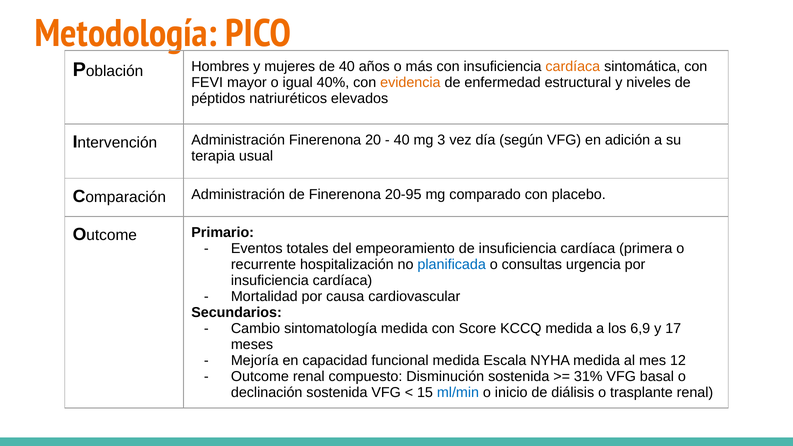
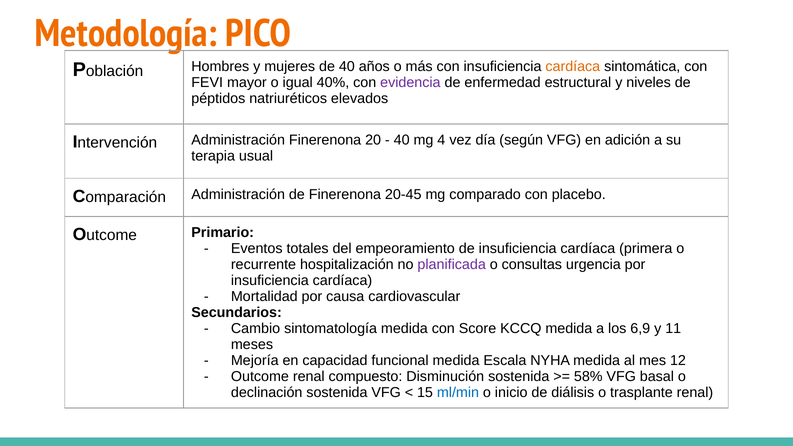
evidencia colour: orange -> purple
3: 3 -> 4
20-95: 20-95 -> 20-45
planificada colour: blue -> purple
17: 17 -> 11
31%: 31% -> 58%
